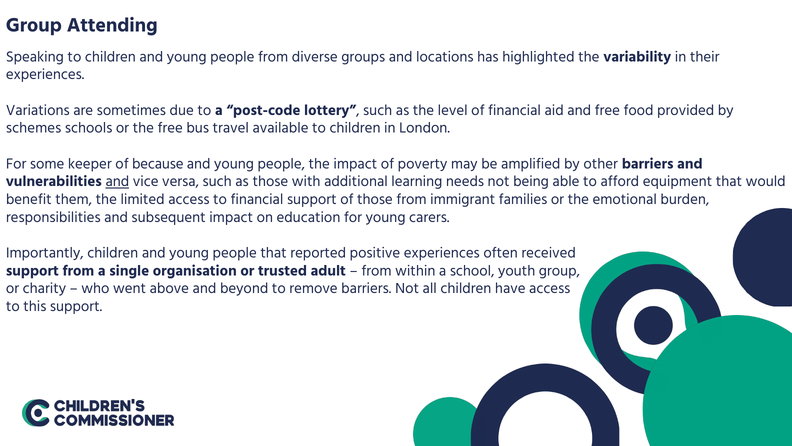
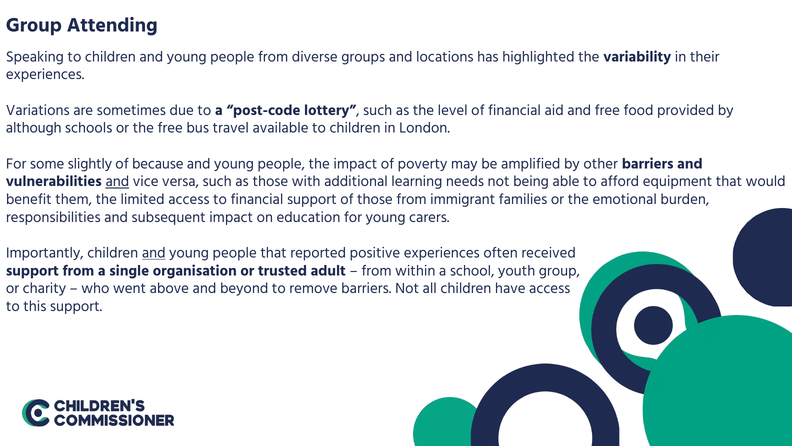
schemes: schemes -> although
keeper: keeper -> slightly
and at (154, 253) underline: none -> present
